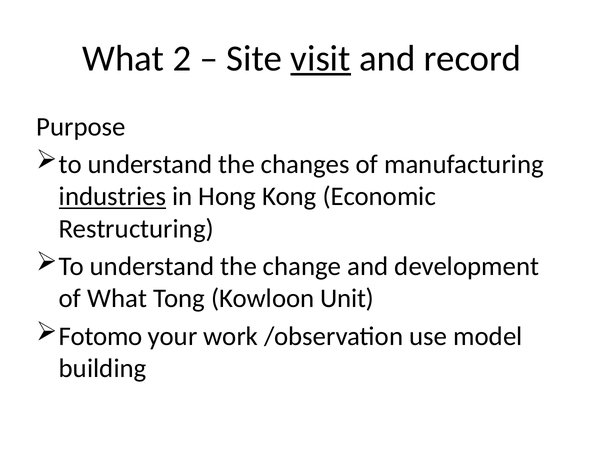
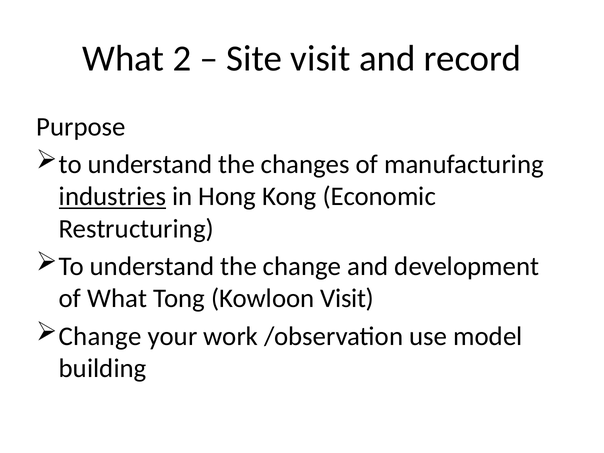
visit at (321, 58) underline: present -> none
Kowloon Unit: Unit -> Visit
Fotomo at (101, 336): Fotomo -> Change
